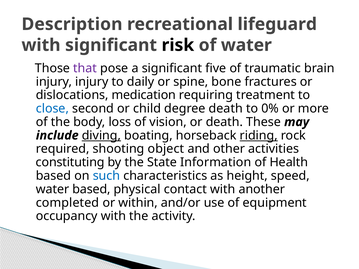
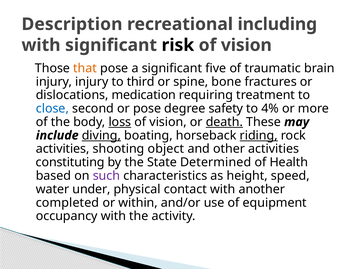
lifeguard: lifeguard -> including
water at (246, 45): water -> vision
that colour: purple -> orange
daily: daily -> third
or child: child -> pose
degree death: death -> safety
0%: 0% -> 4%
loss underline: none -> present
death at (224, 122) underline: none -> present
required at (63, 149): required -> activities
Information: Information -> Determined
such colour: blue -> purple
water based: based -> under
